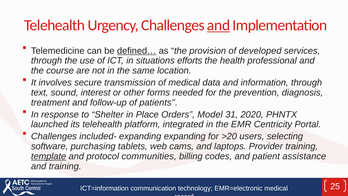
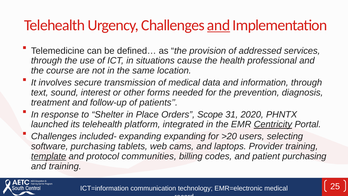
defined… underline: present -> none
developed: developed -> addressed
efforts: efforts -> cause
Model: Model -> Scope
Centricity underline: none -> present
patient assistance: assistance -> purchasing
